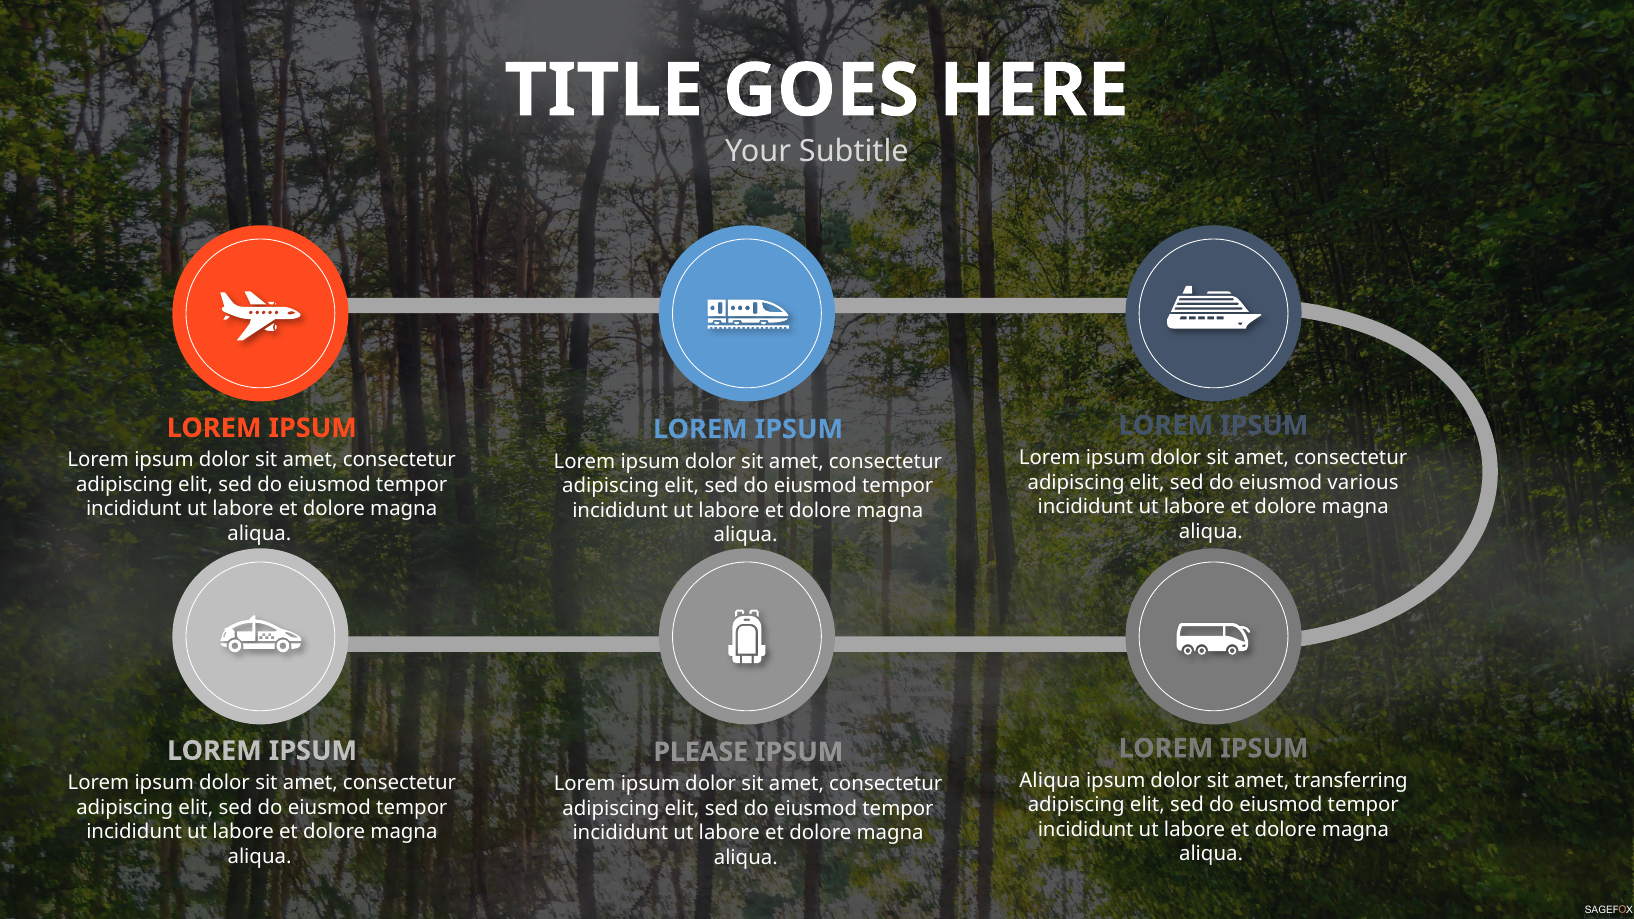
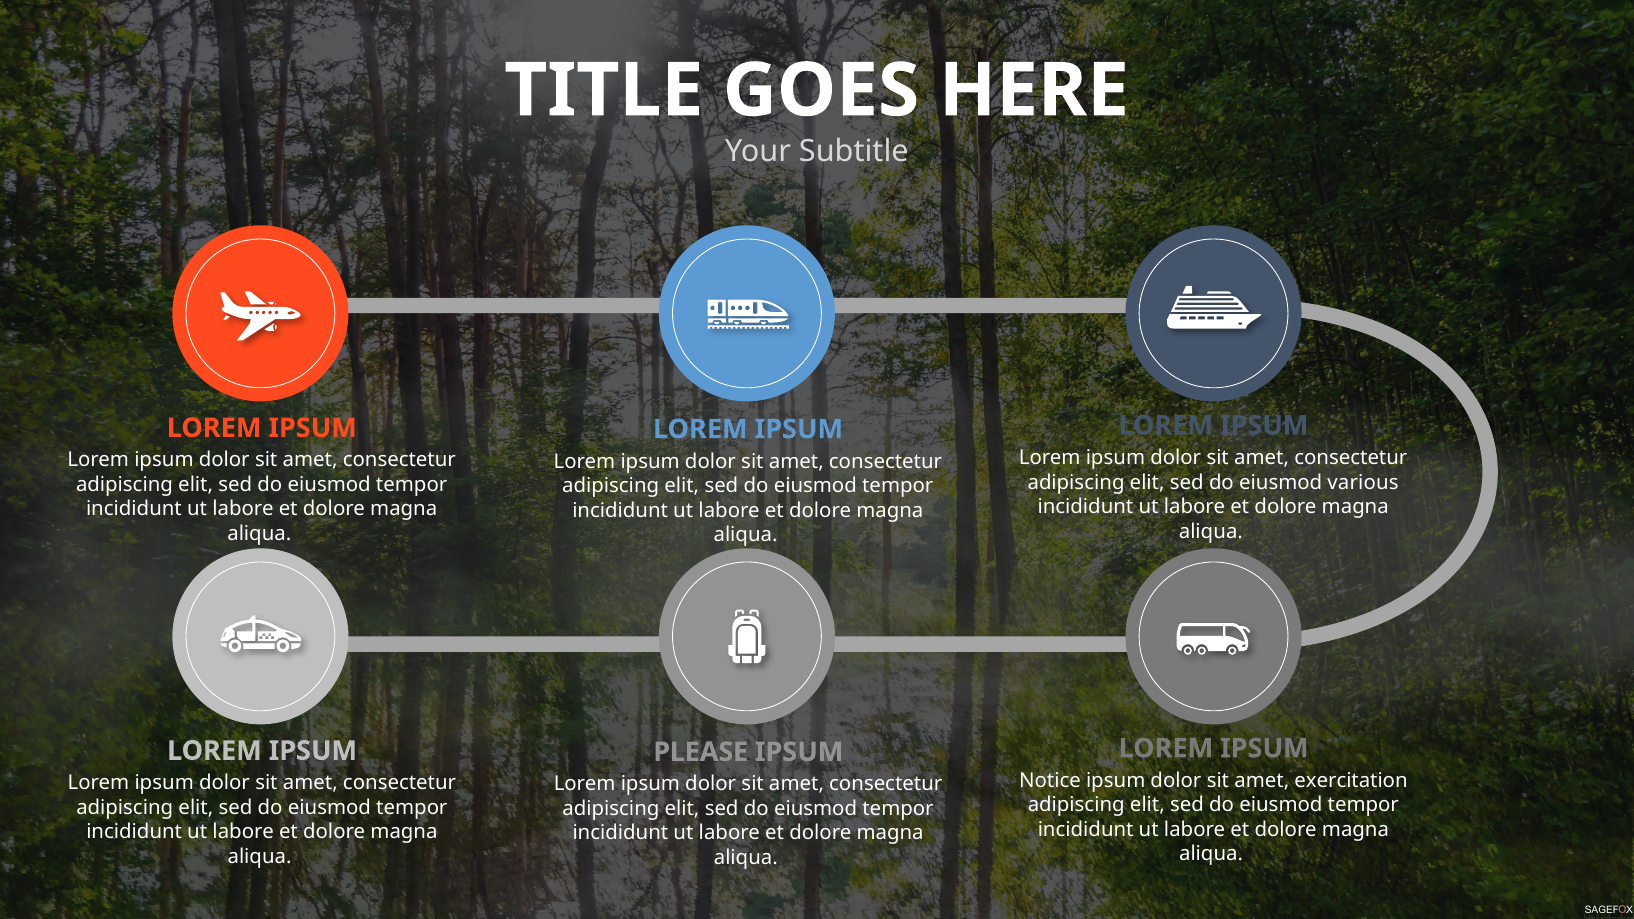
Aliqua at (1050, 781): Aliqua -> Notice
transferring: transferring -> exercitation
